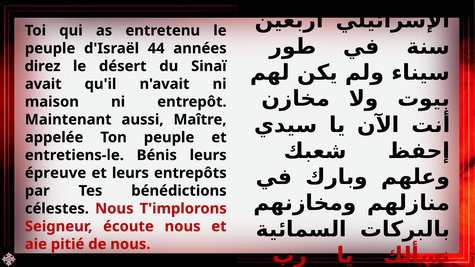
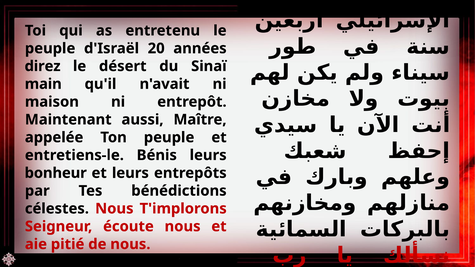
44: 44 -> 20
avait: avait -> main
épreuve: épreuve -> bonheur
